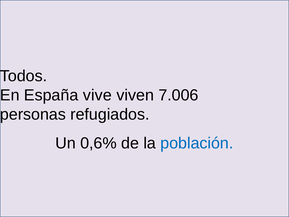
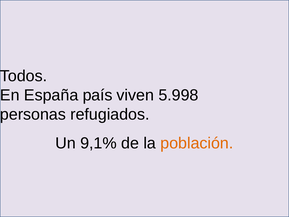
vive: vive -> país
7.006: 7.006 -> 5.998
0,6%: 0,6% -> 9,1%
población colour: blue -> orange
